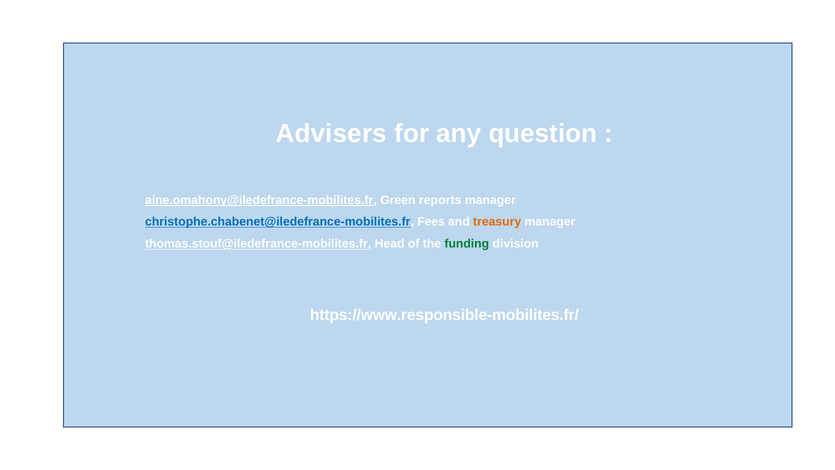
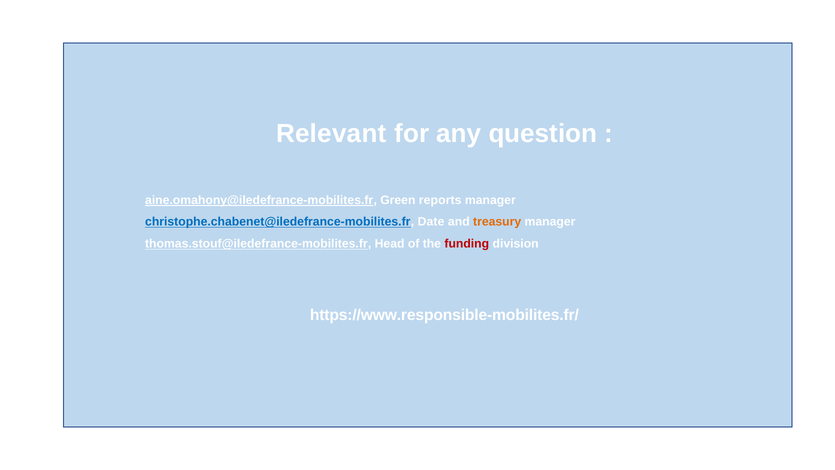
Advisers: Advisers -> Relevant
Fees: Fees -> Date
funding colour: green -> red
